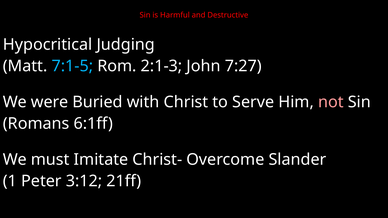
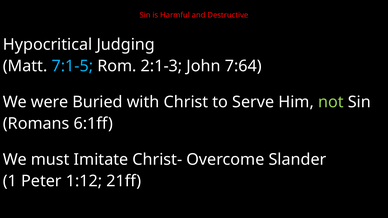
7:27: 7:27 -> 7:64
not colour: pink -> light green
3:12: 3:12 -> 1:12
